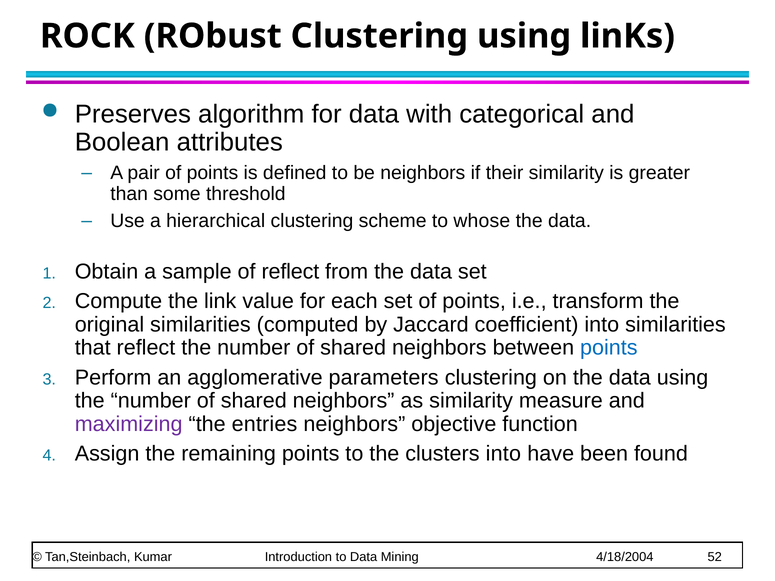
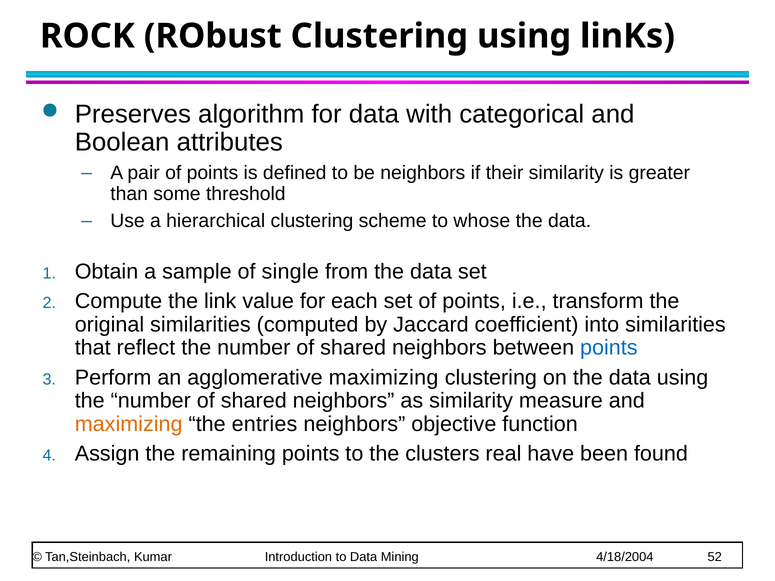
of reflect: reflect -> single
agglomerative parameters: parameters -> maximizing
maximizing at (129, 424) colour: purple -> orange
clusters into: into -> real
